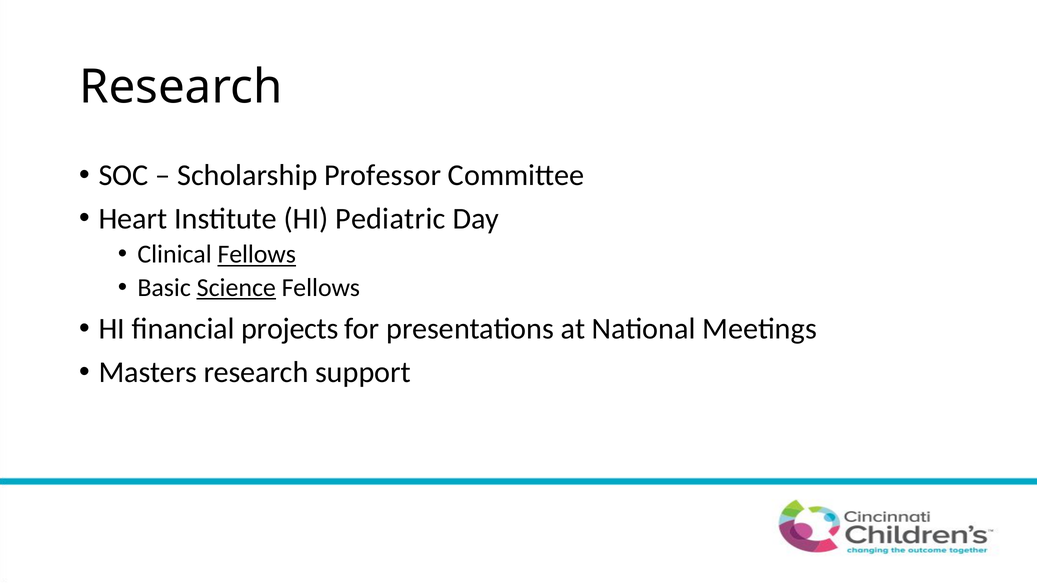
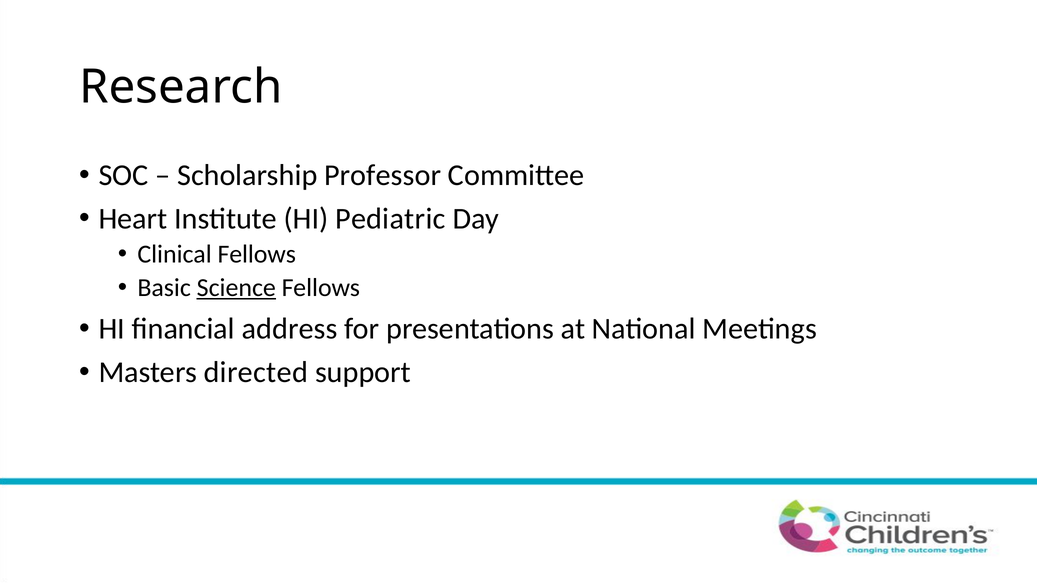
Fellows at (257, 255) underline: present -> none
projects: projects -> address
Masters research: research -> directed
